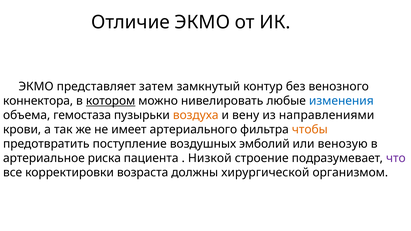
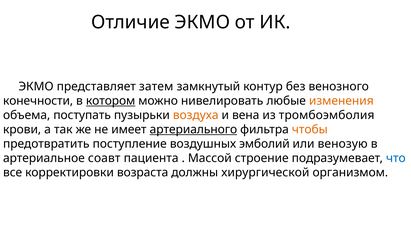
коннектора: коннектора -> конечности
изменения colour: blue -> orange
гемостаза: гемостаза -> поступать
вену: вену -> вена
направлениями: направлениями -> тромбоэмболия
артериального underline: none -> present
риска: риска -> соавт
Низкой: Низкой -> Массой
что colour: purple -> blue
